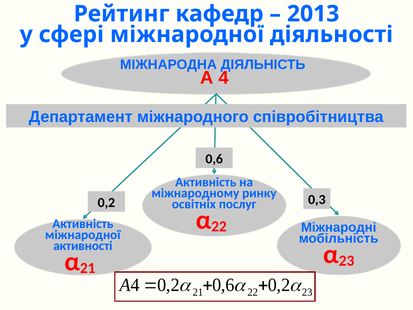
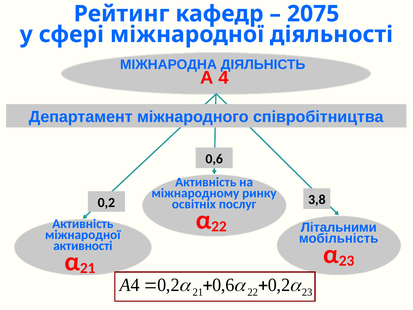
2013: 2013 -> 2075
0,3: 0,3 -> 3,8
Міжнародні: Міжнародні -> Літальними
